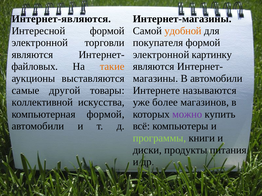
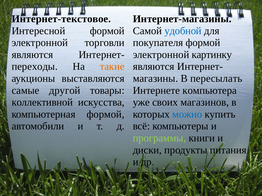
Интернет-являются: Интернет-являются -> Интернет-текстовое
удобной colour: orange -> blue
файловых: файловых -> переходы
В автомобили: автомобили -> пересылать
называются: называются -> компьютера
более: более -> своих
можно colour: purple -> blue
